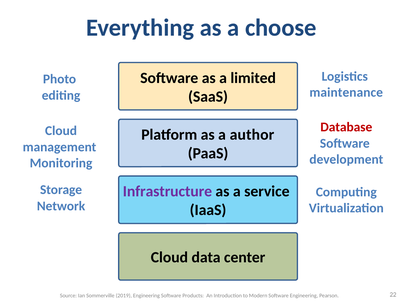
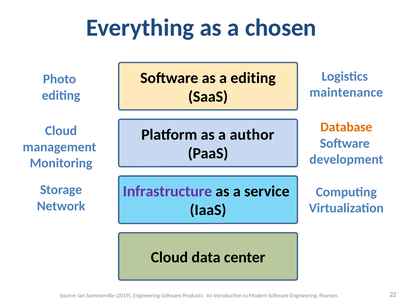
choose: choose -> chosen
a limited: limited -> editing
Database colour: red -> orange
